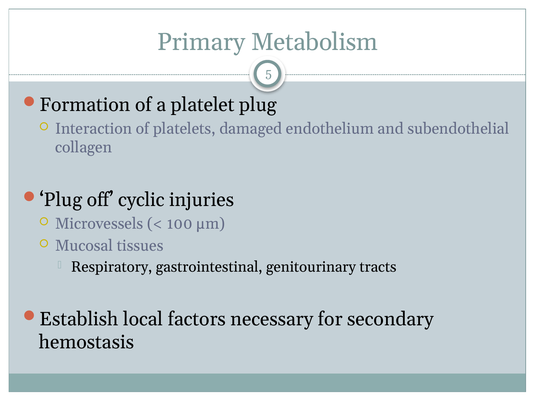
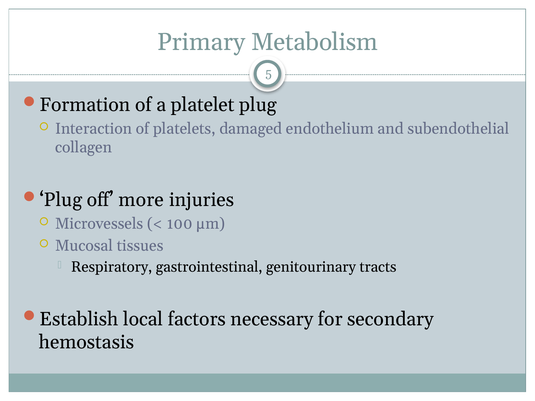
cyclic: cyclic -> more
